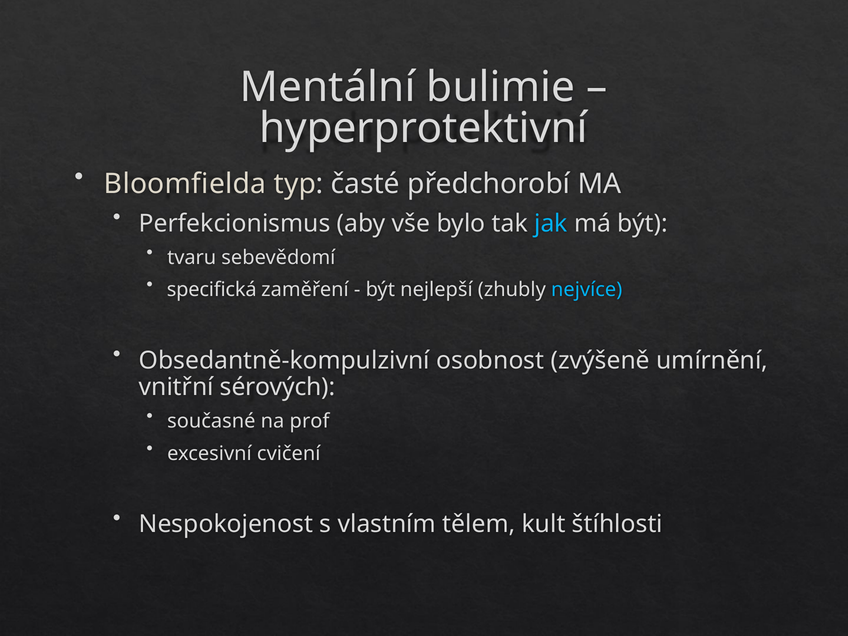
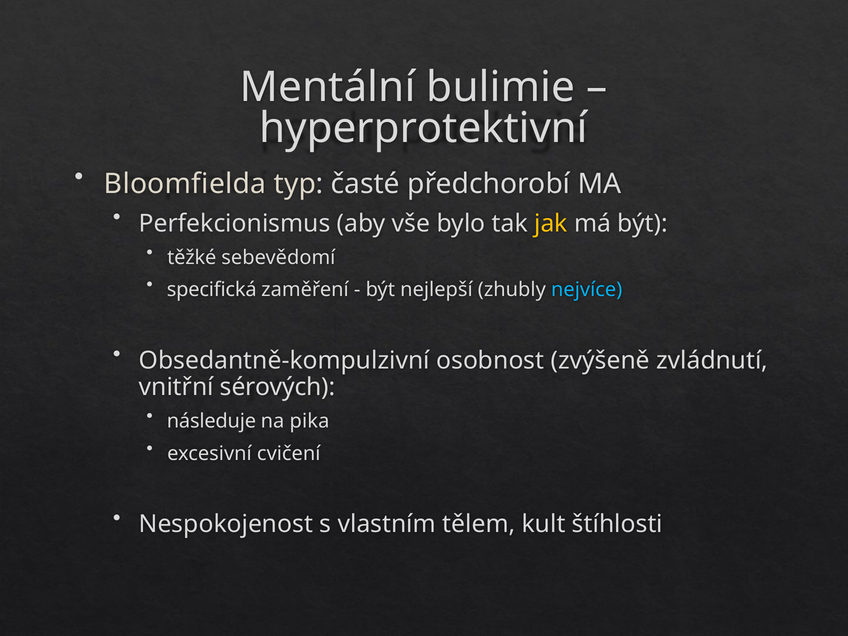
jak colour: light blue -> yellow
tvaru: tvaru -> těžké
umírnění: umírnění -> zvládnutí
současné: současné -> následuje
prof: prof -> pika
